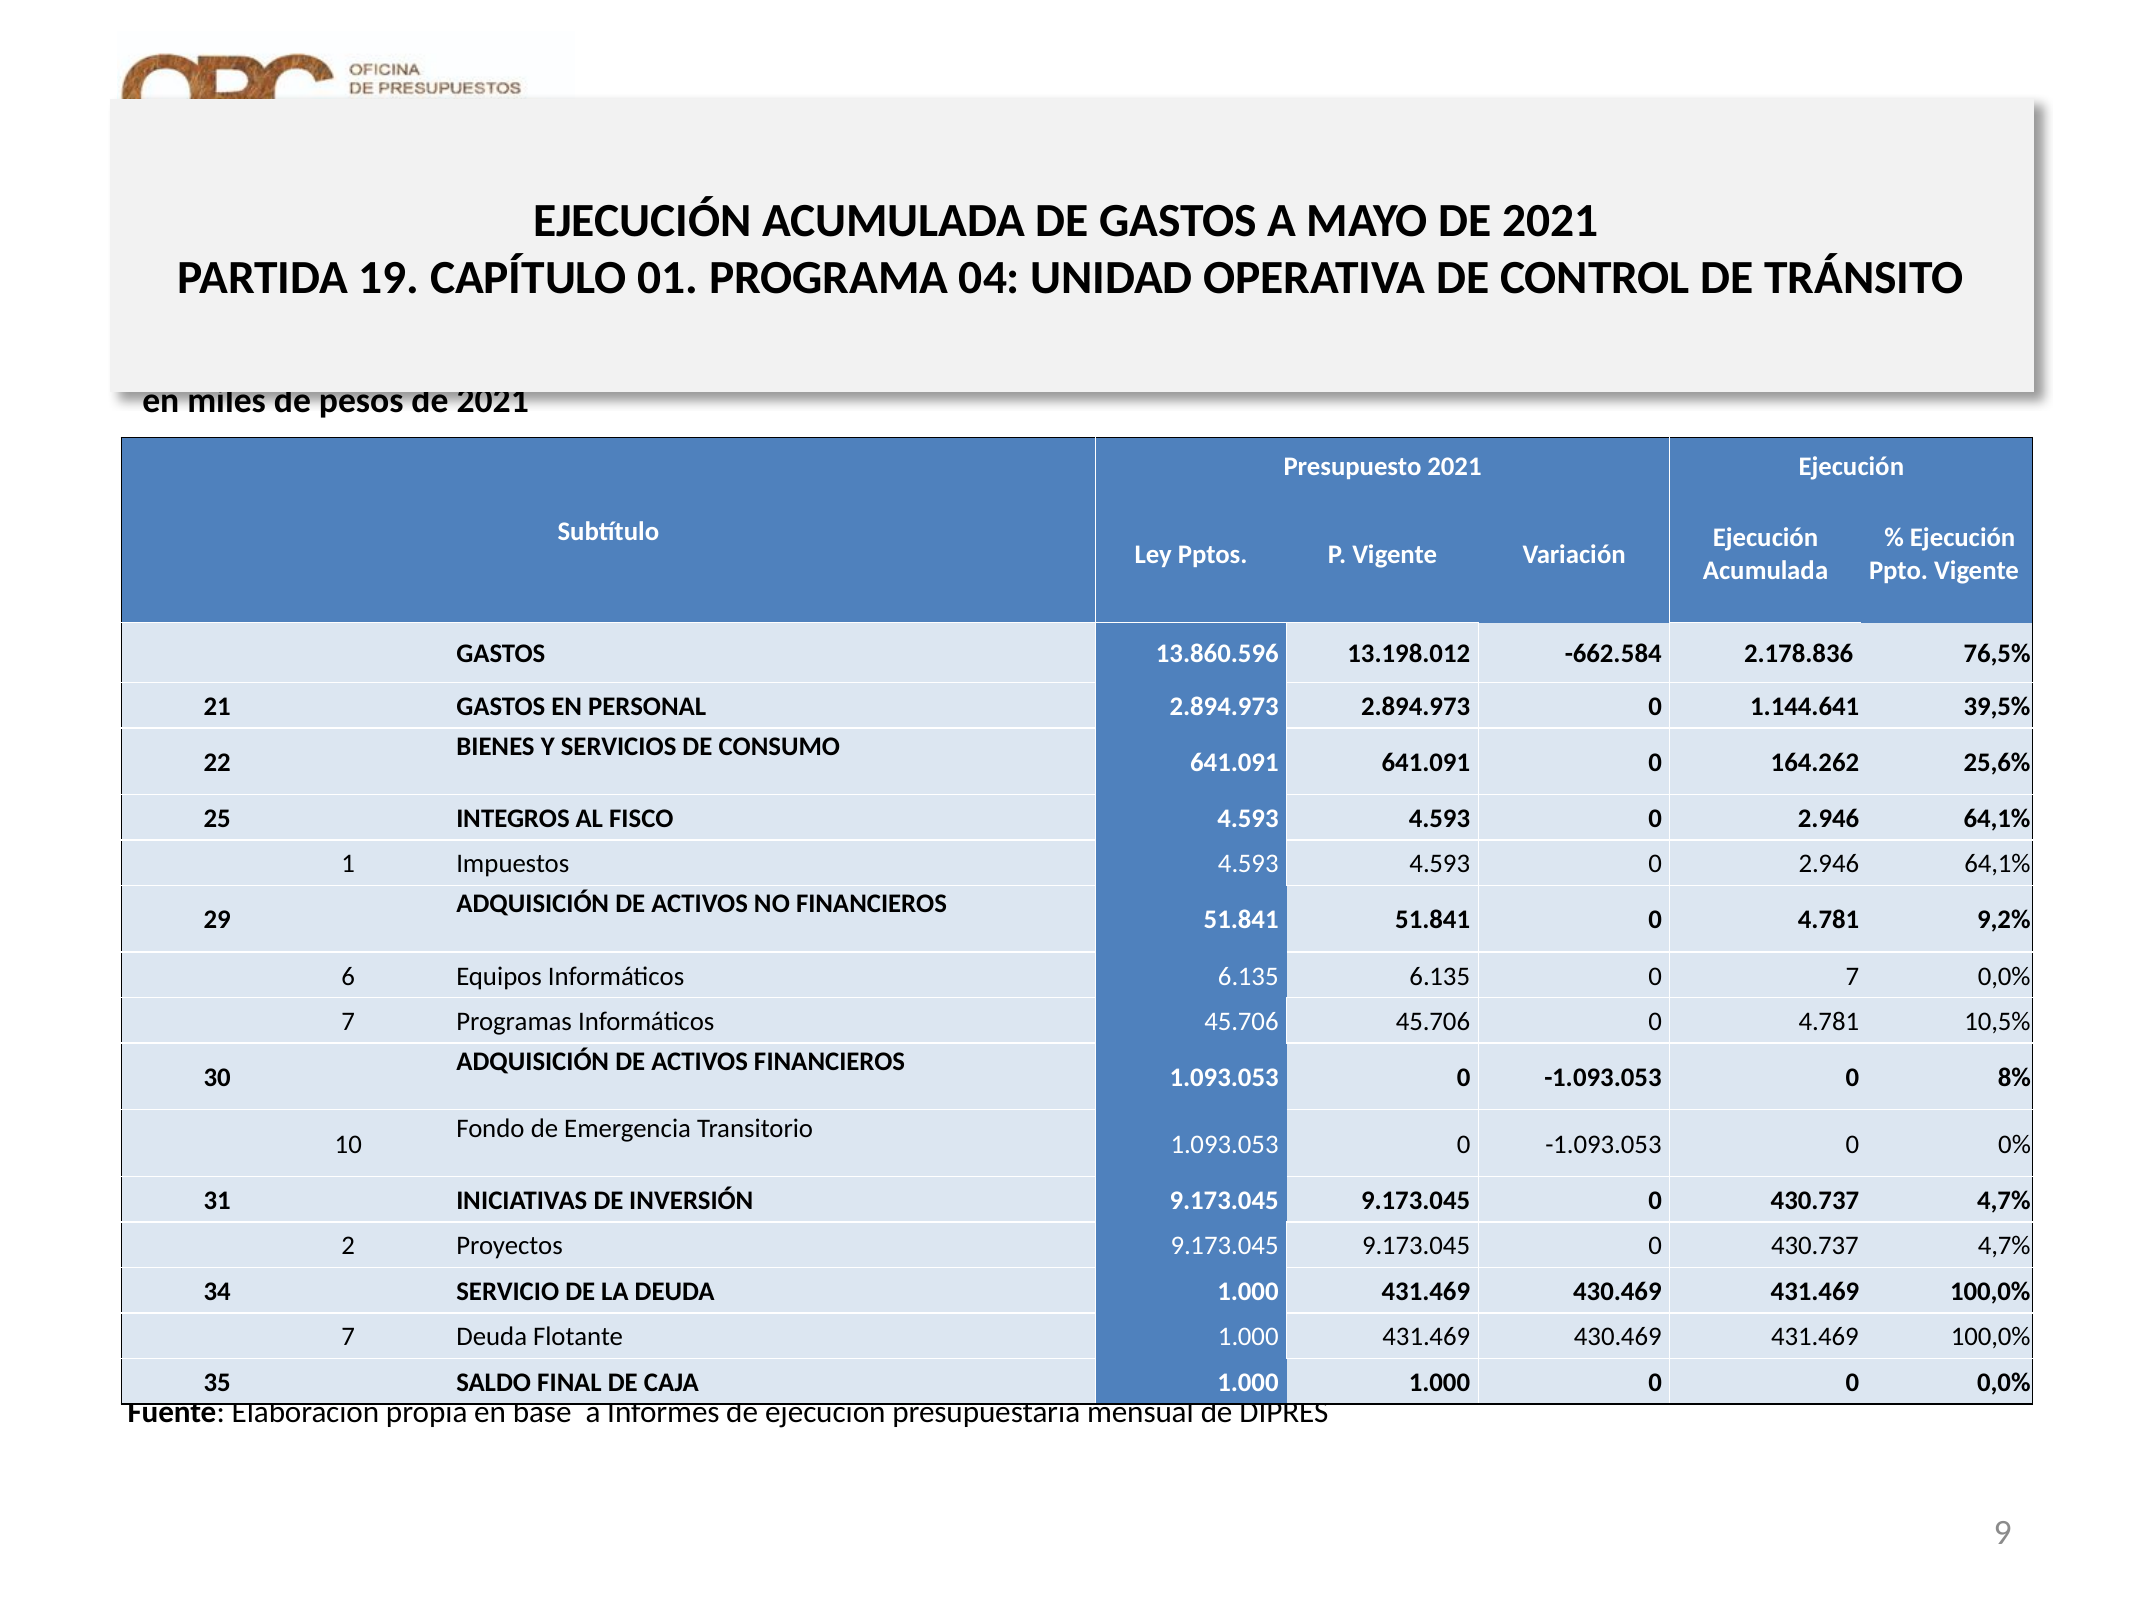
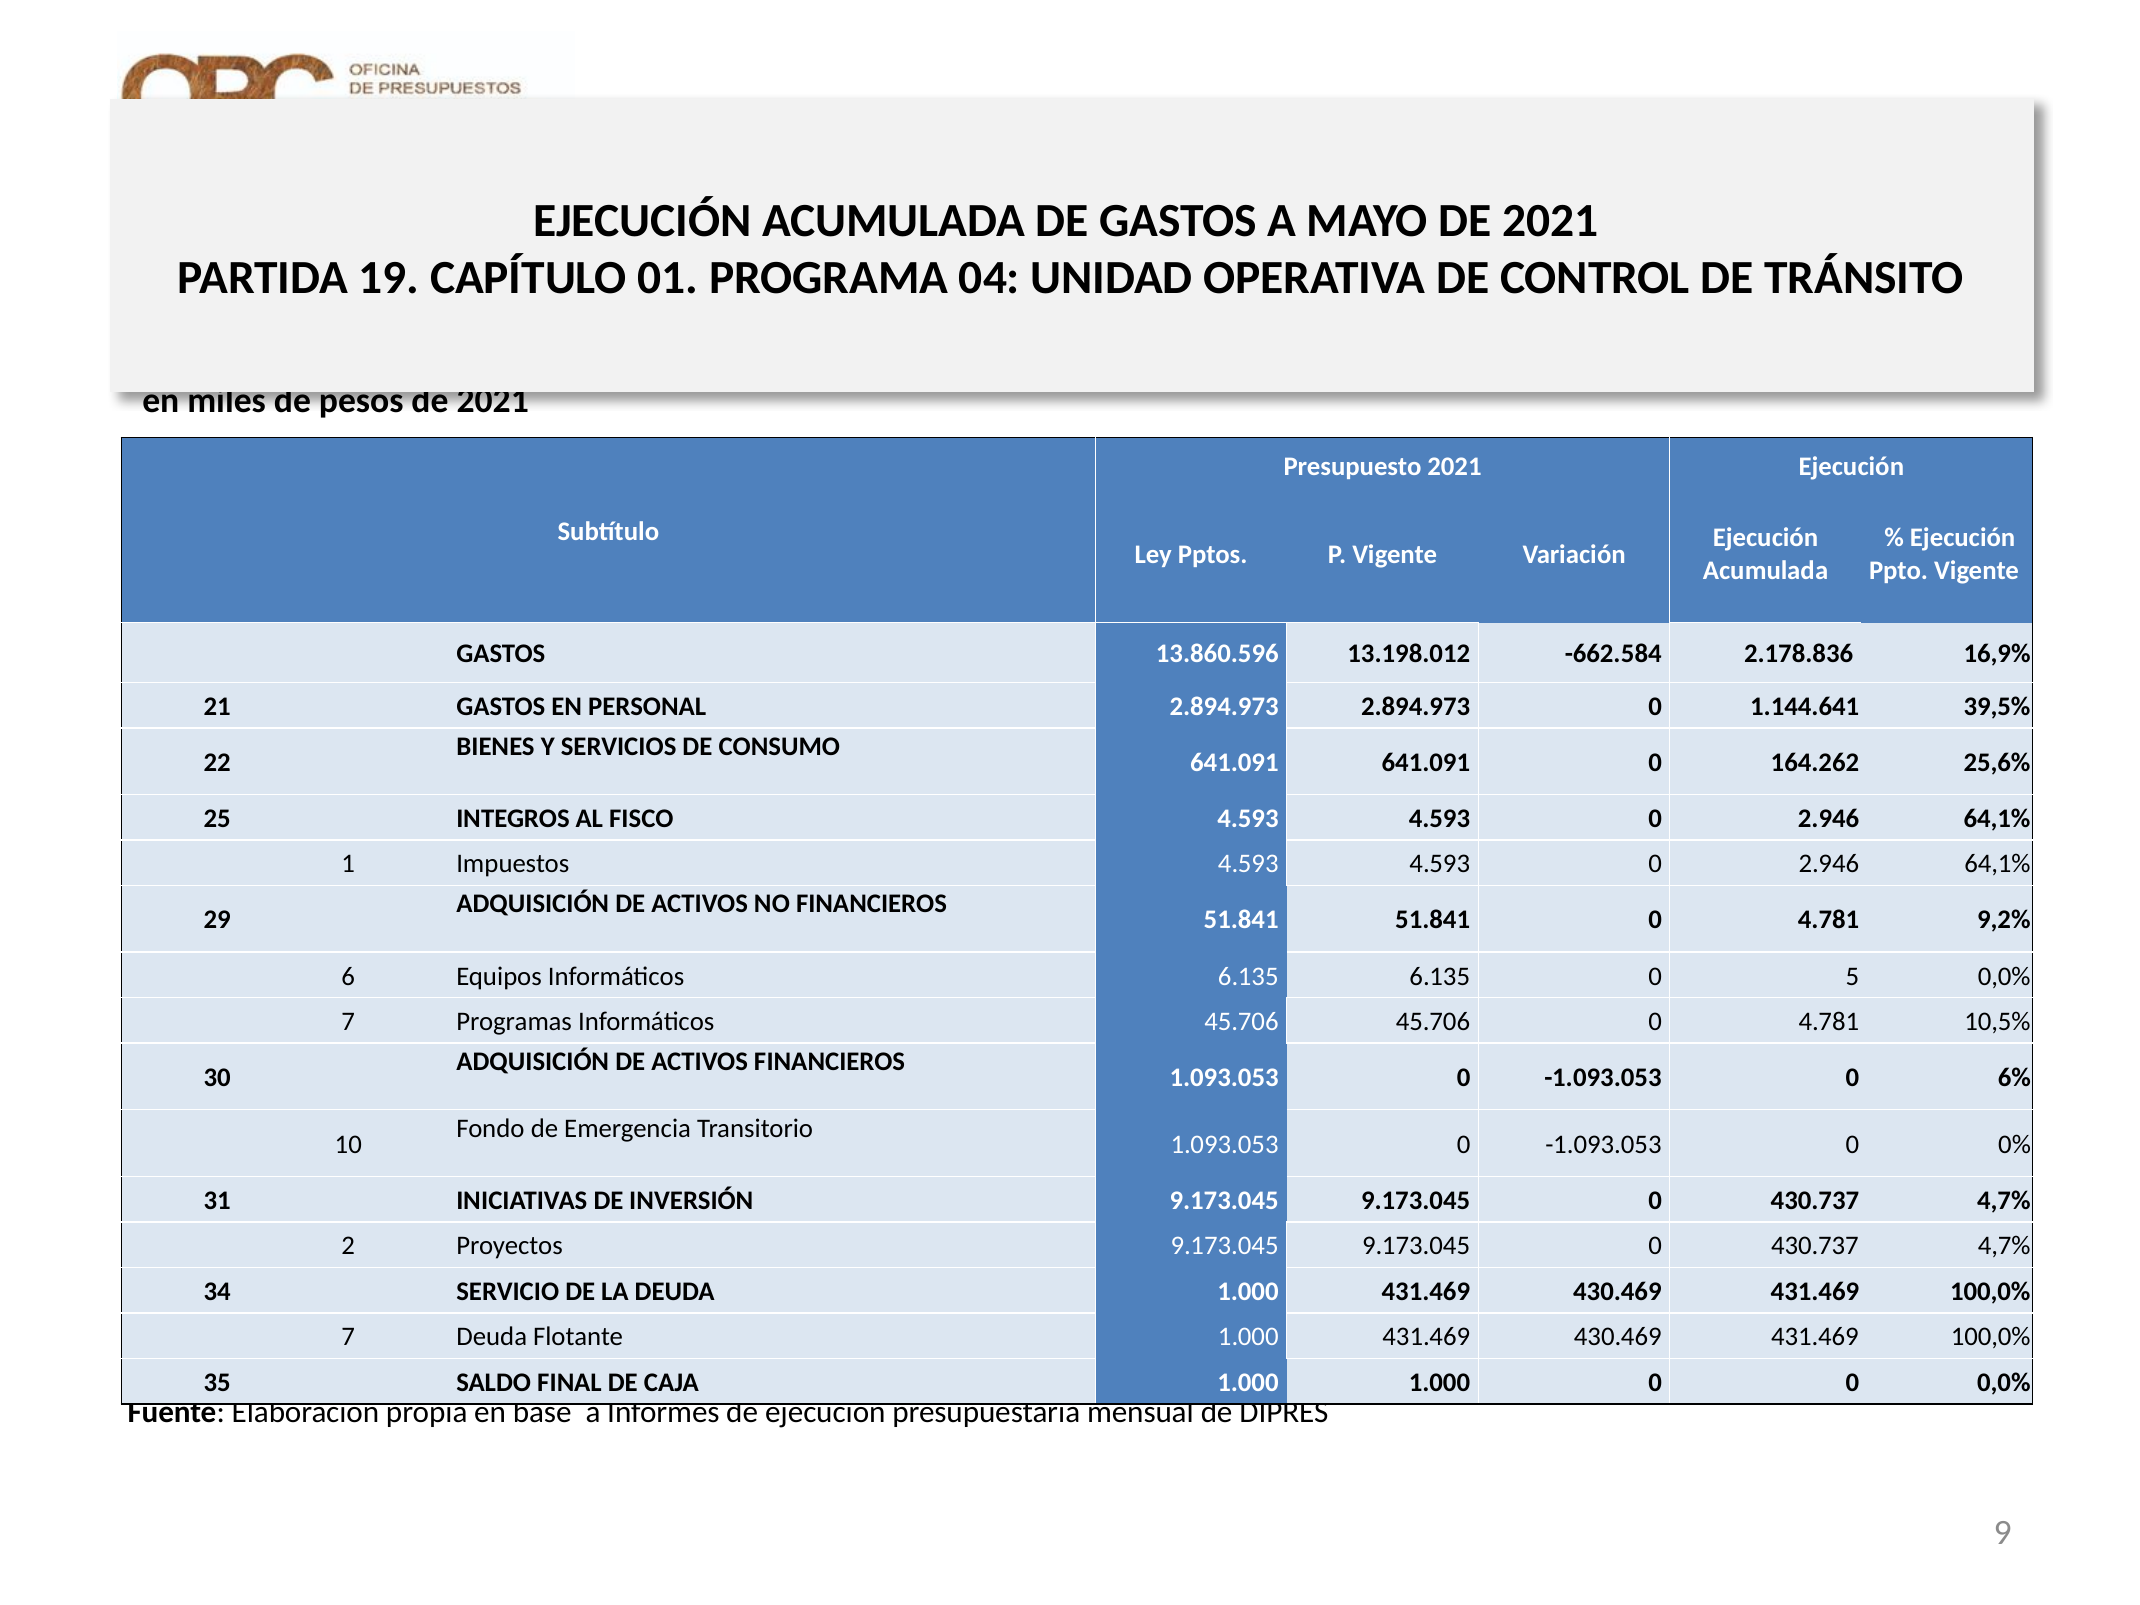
76,5%: 76,5% -> 16,9%
0 7: 7 -> 5
8%: 8% -> 6%
